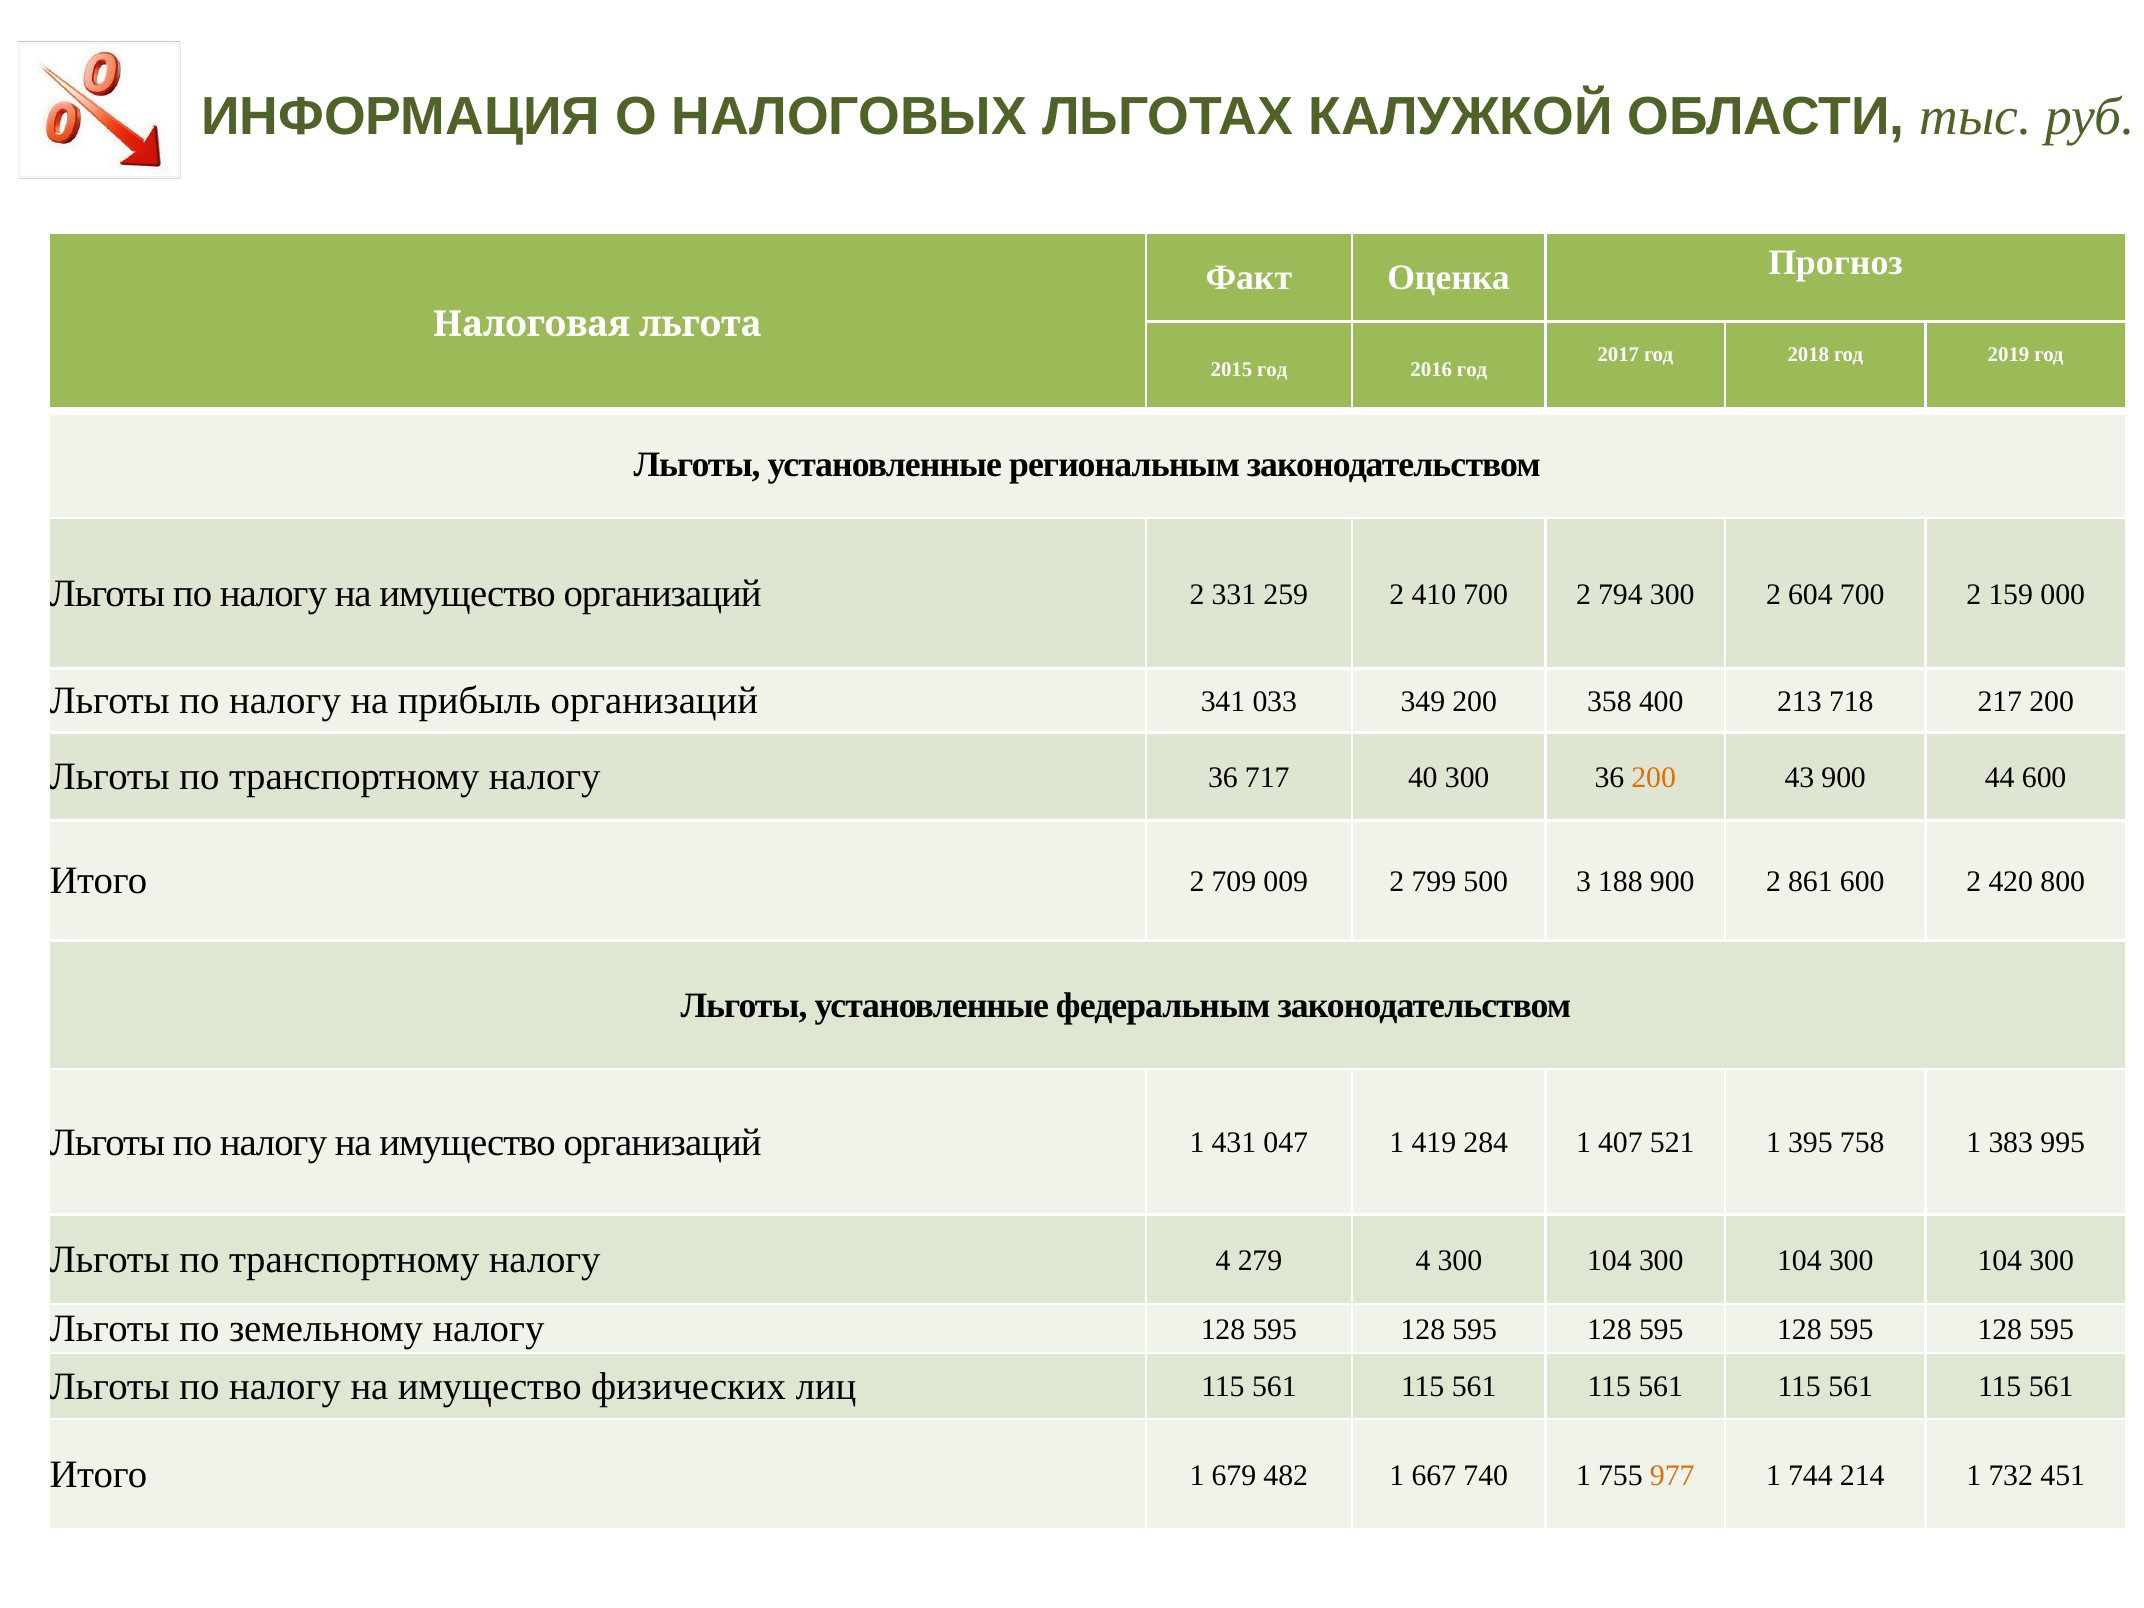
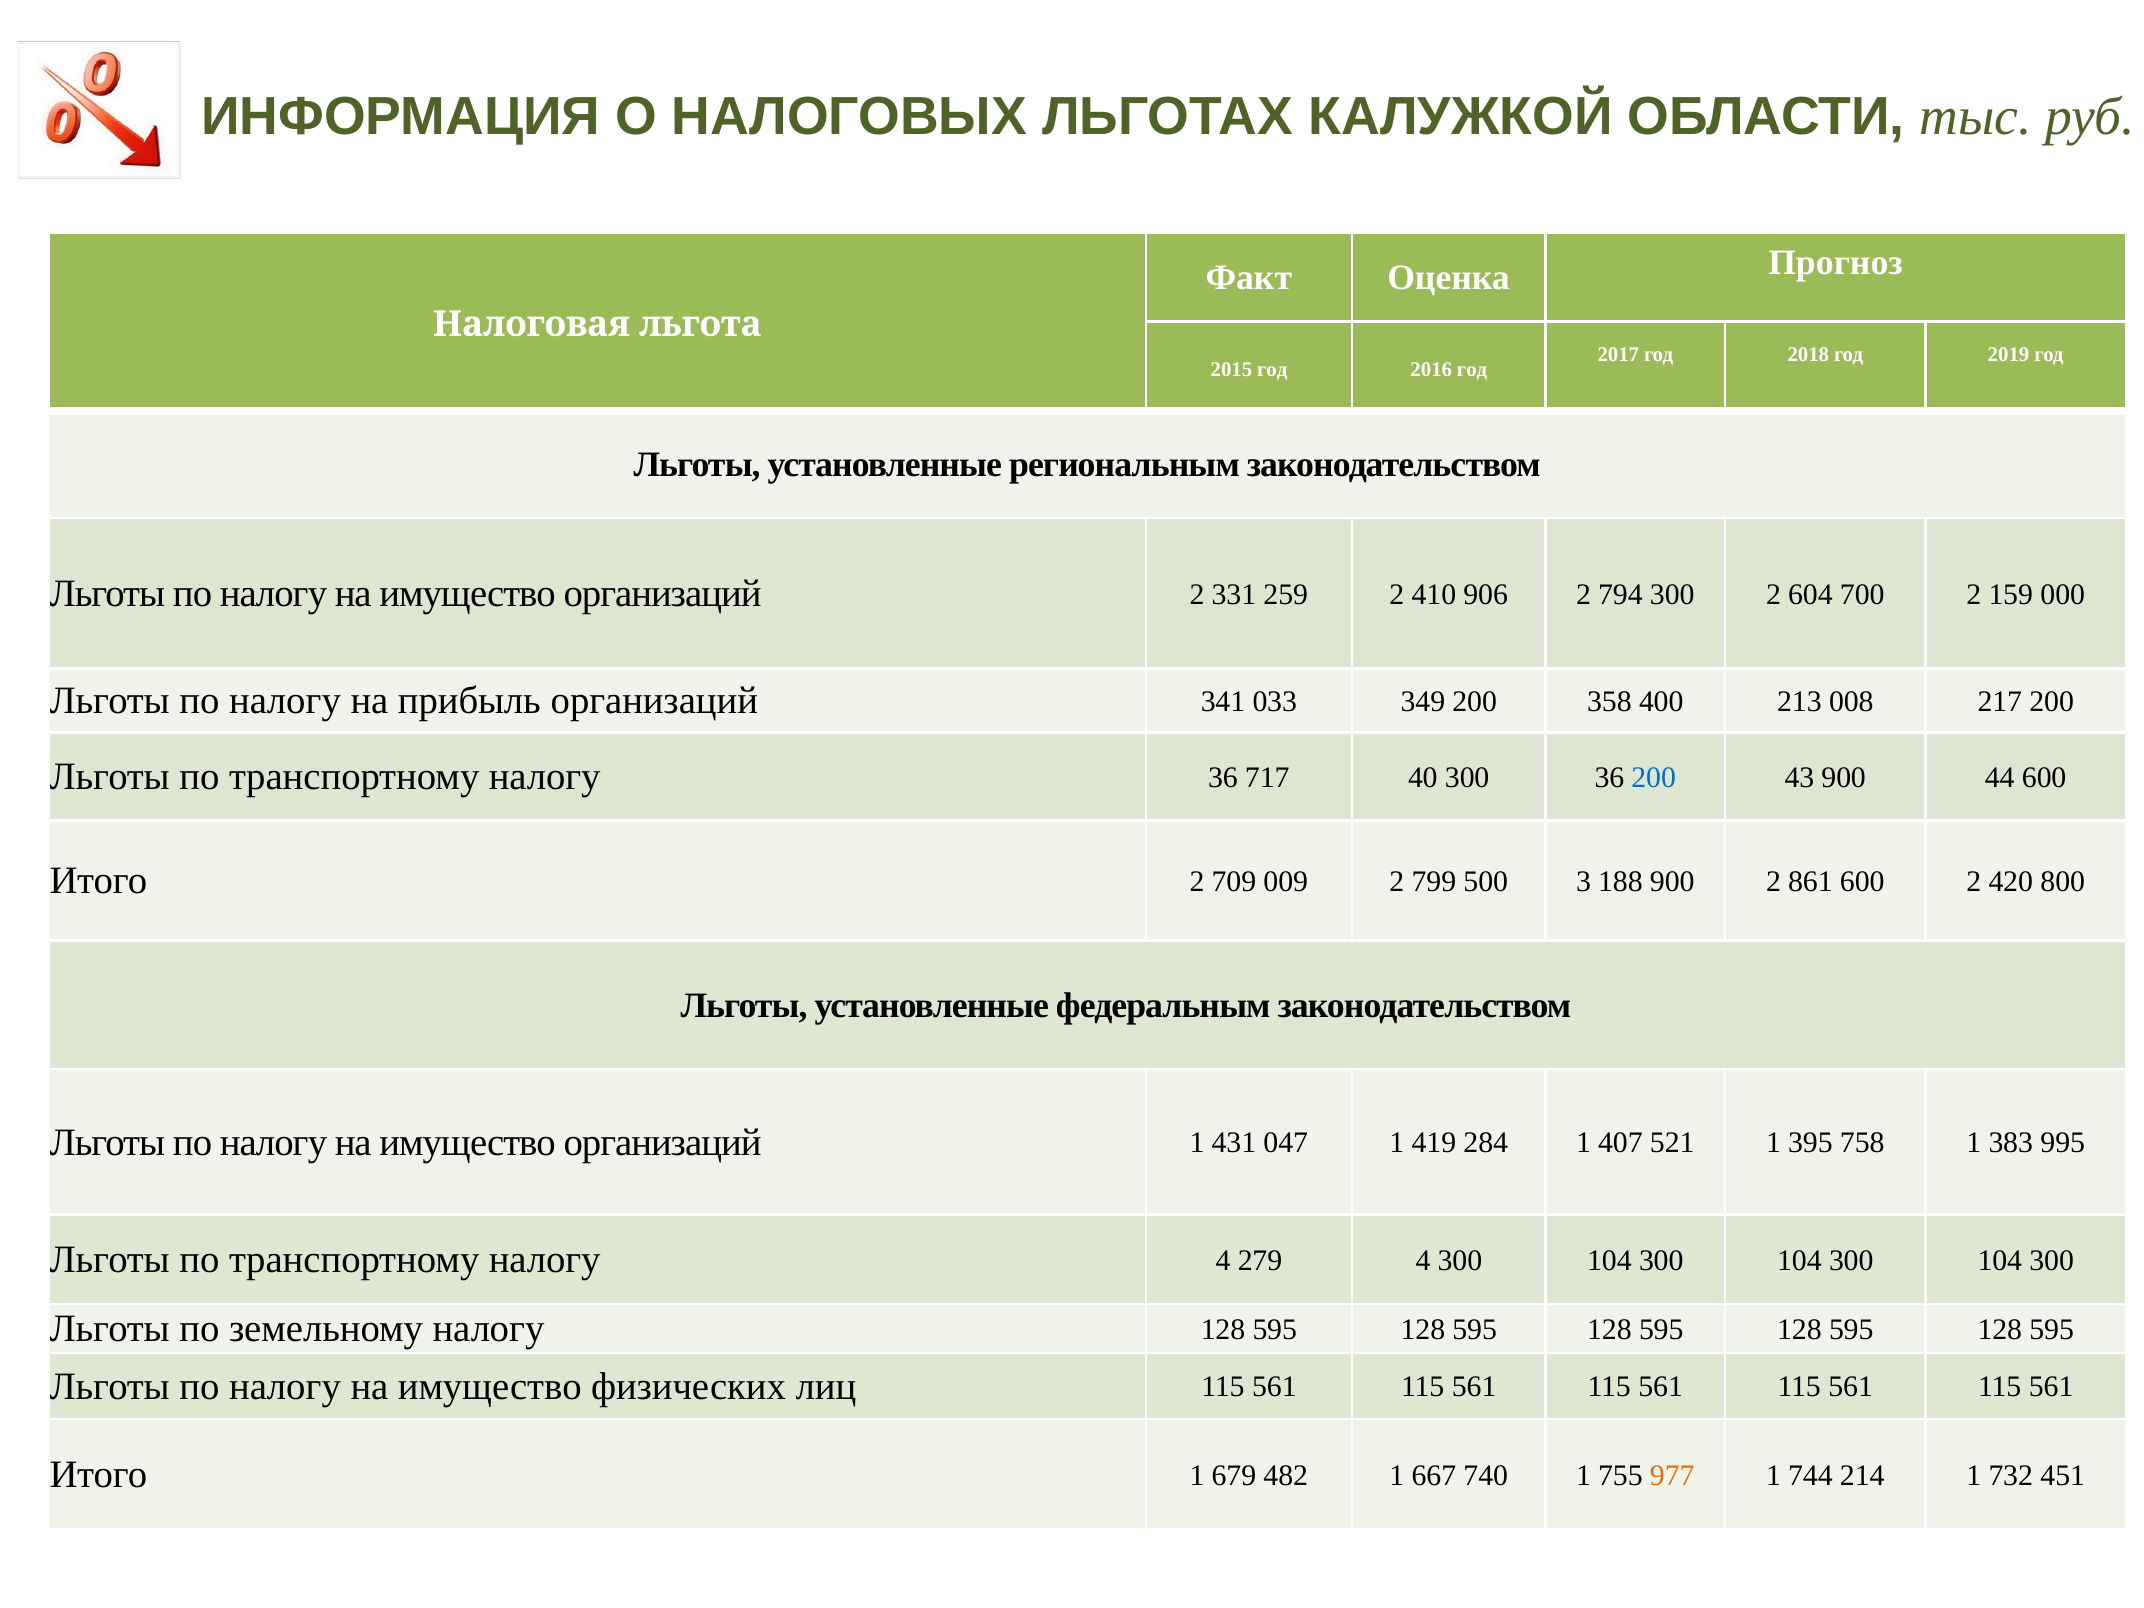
410 700: 700 -> 906
718: 718 -> 008
200 at (1654, 778) colour: orange -> blue
